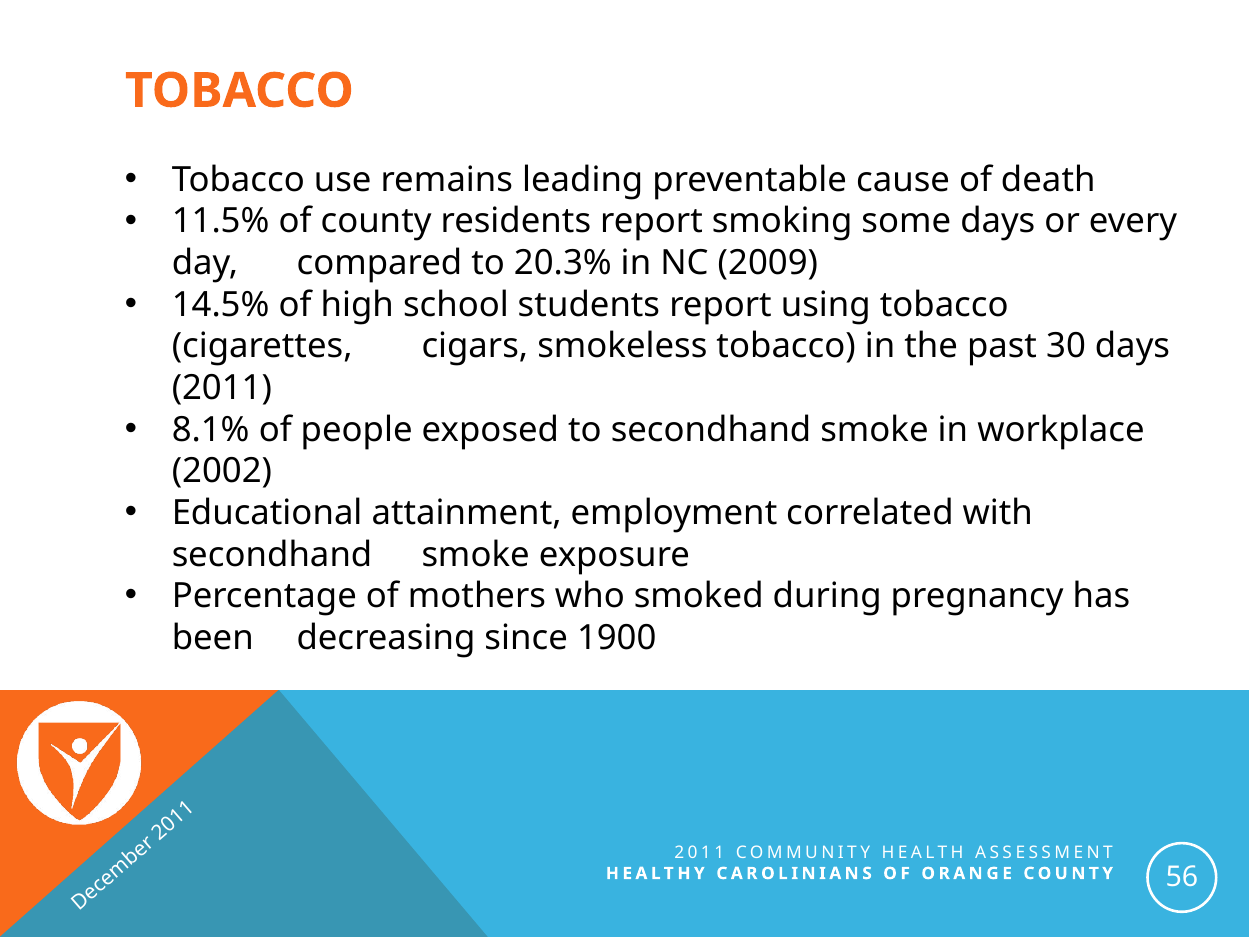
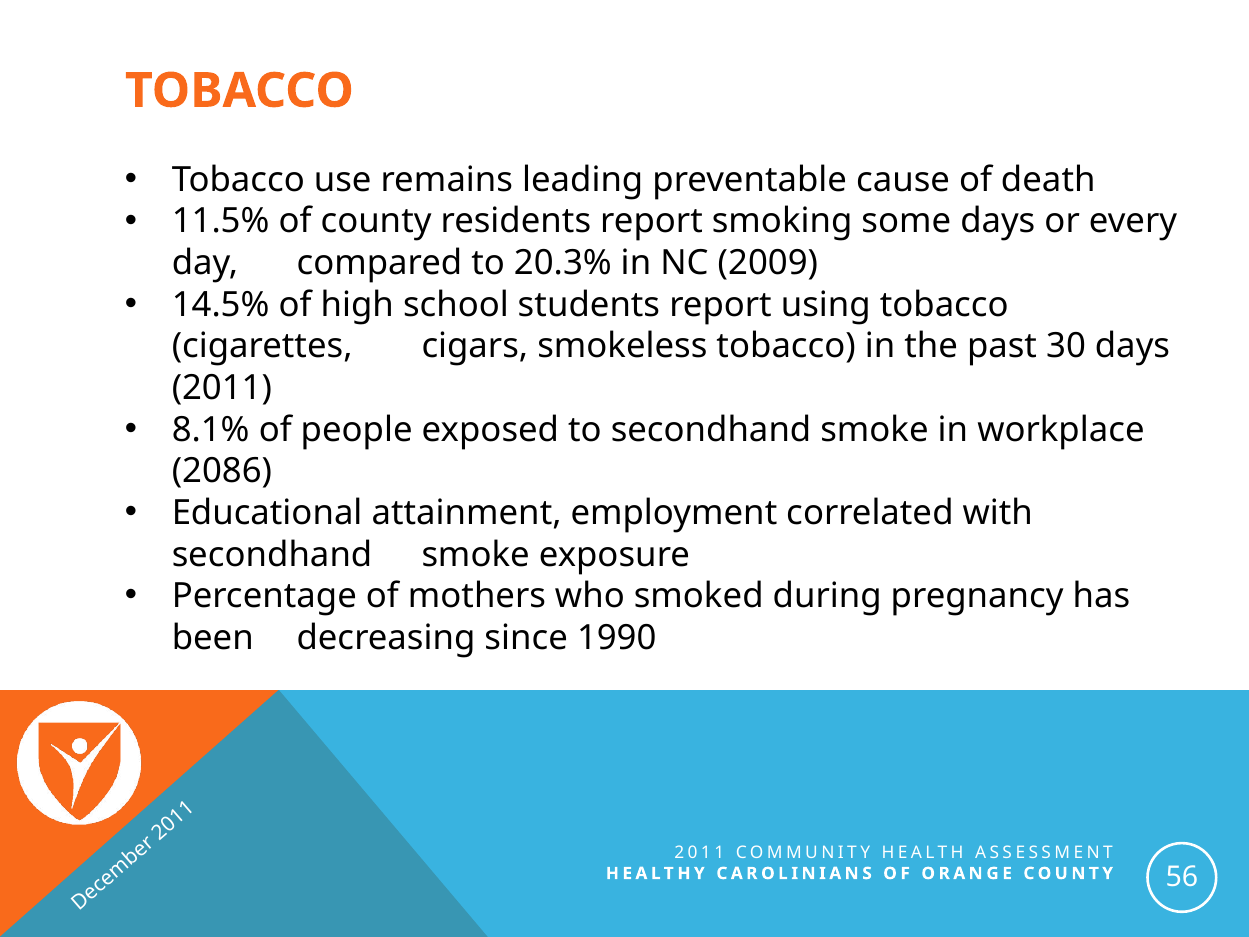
2002: 2002 -> 2086
1900: 1900 -> 1990
